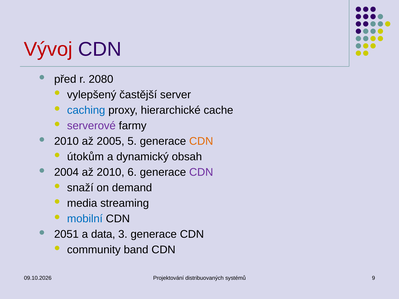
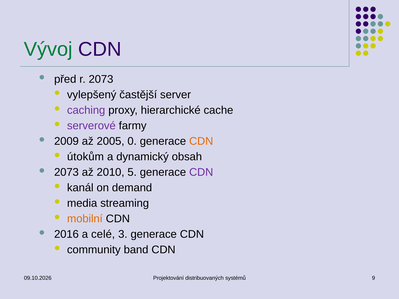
Vývoj colour: red -> green
r 2080: 2080 -> 2073
caching colour: blue -> purple
2010 at (66, 141): 2010 -> 2009
5: 5 -> 0
2004 at (66, 172): 2004 -> 2073
6: 6 -> 5
snaží: snaží -> kanál
mobilní colour: blue -> orange
2051: 2051 -> 2016
data: data -> celé
